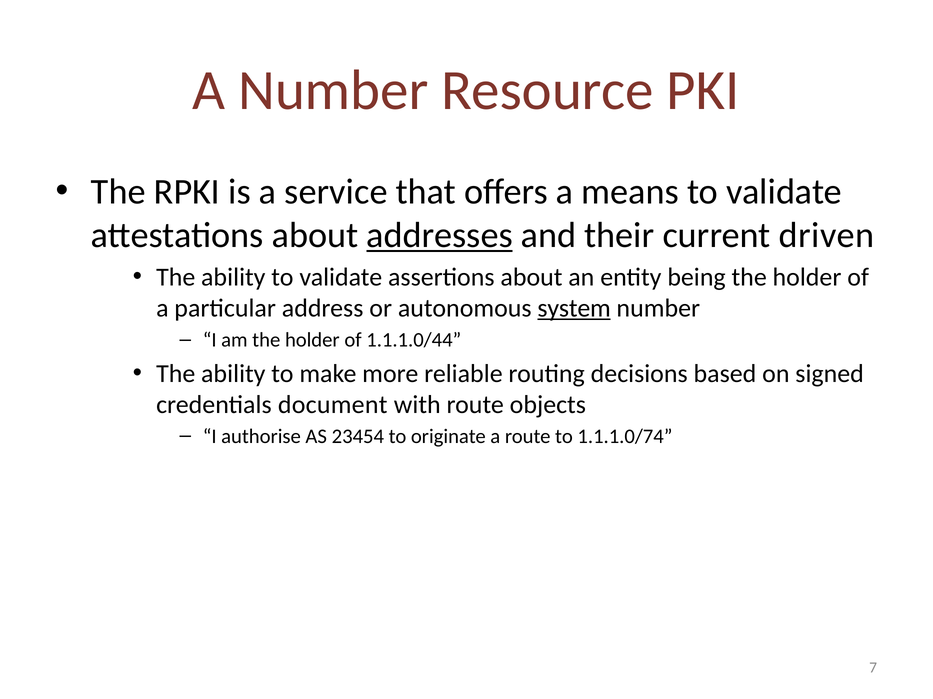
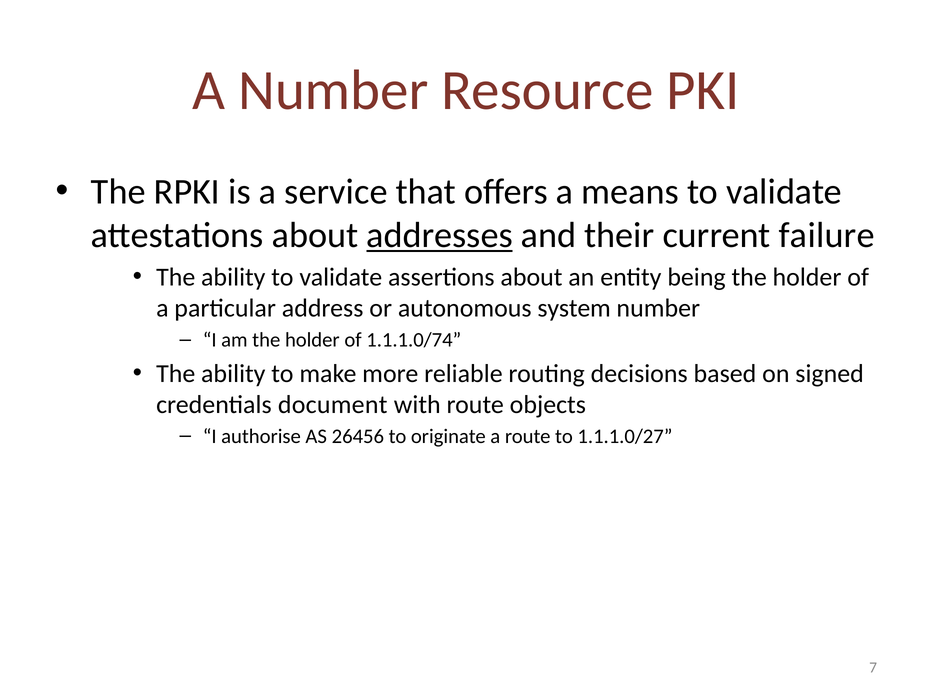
driven: driven -> failure
system underline: present -> none
1.1.1.0/44: 1.1.1.0/44 -> 1.1.1.0/74
23454: 23454 -> 26456
1.1.1.0/74: 1.1.1.0/74 -> 1.1.1.0/27
